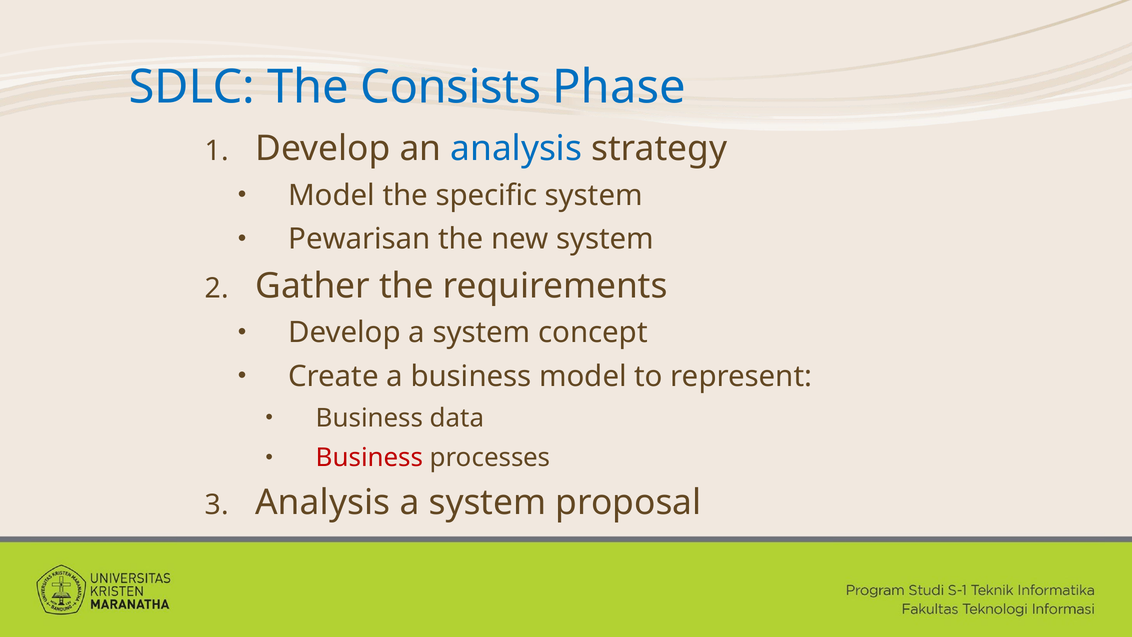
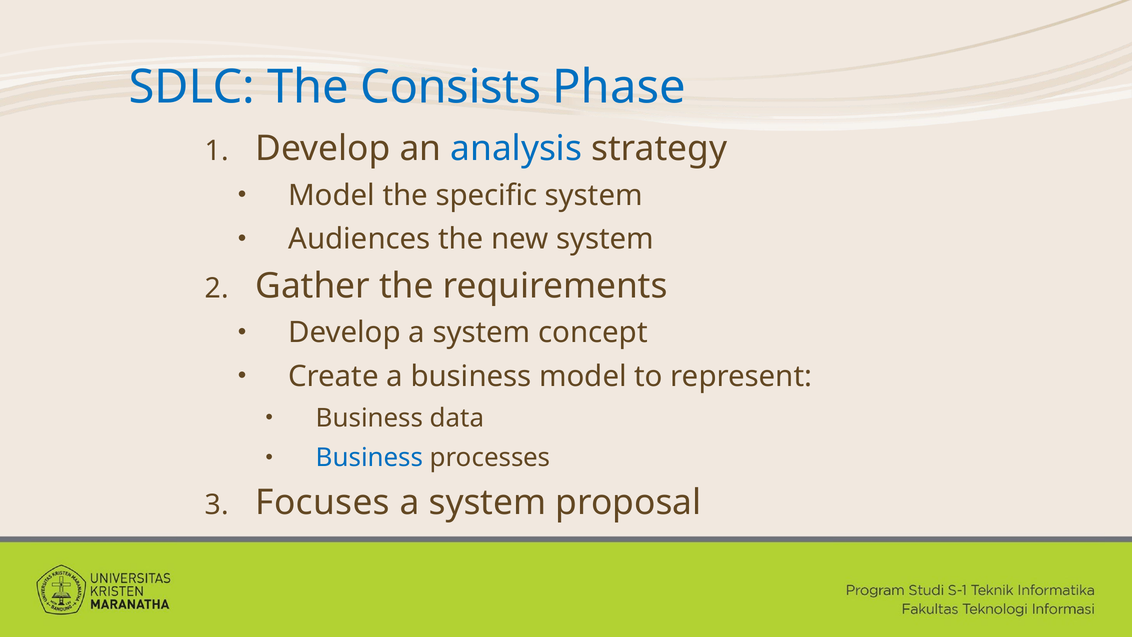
Pewarisan: Pewarisan -> Audiences
Business at (370, 458) colour: red -> blue
Analysis at (323, 503): Analysis -> Focuses
